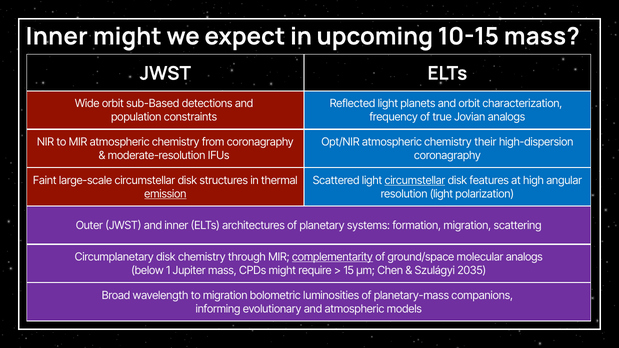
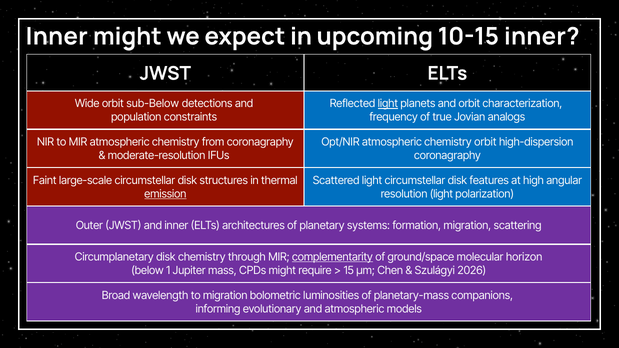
10-15 mass: mass -> inner
sub-Based: sub-Based -> sub-Below
light at (388, 104) underline: none -> present
chemistry their: their -> orbit
circumstellar at (415, 181) underline: present -> none
molecular analogs: analogs -> horizon
2035: 2035 -> 2026
